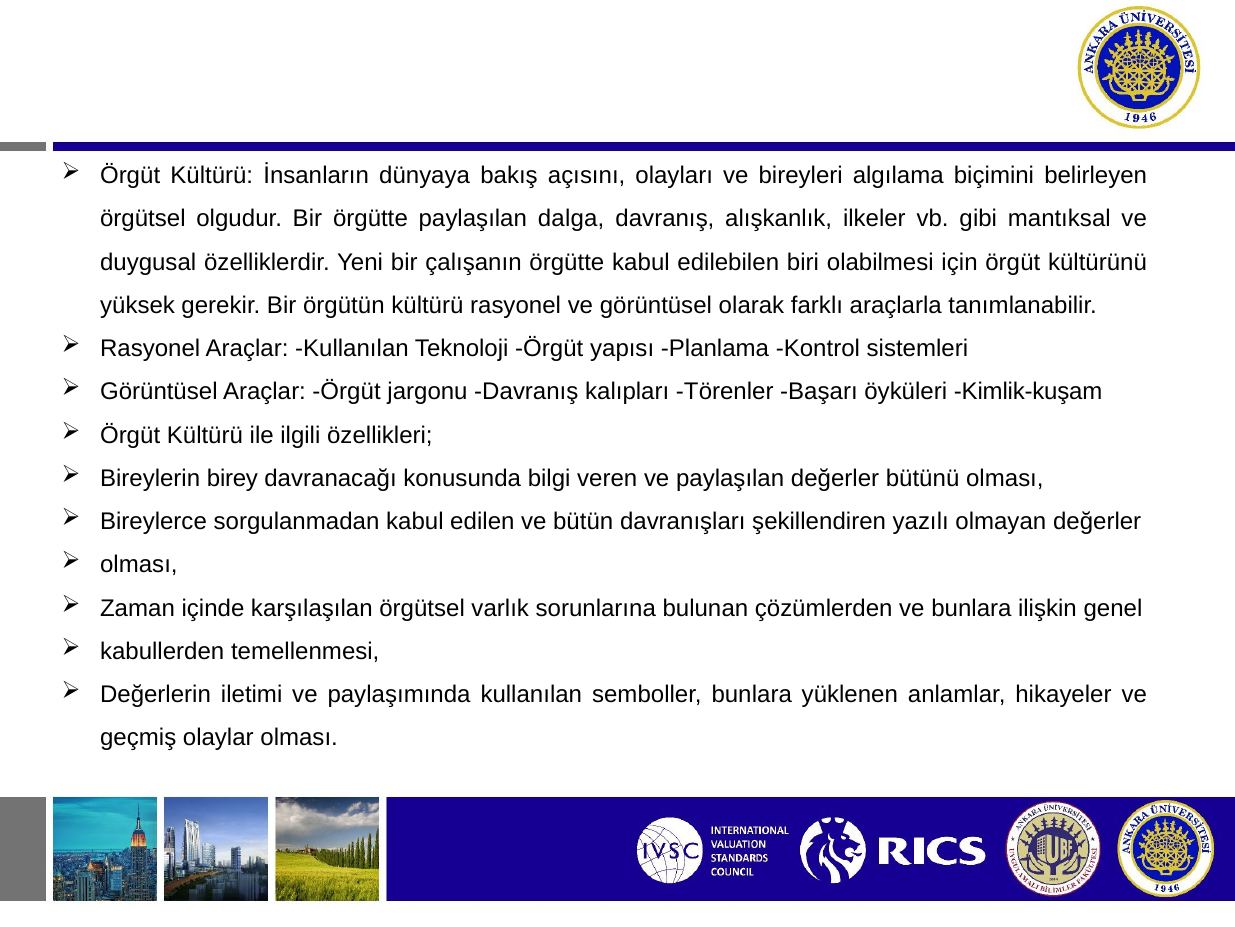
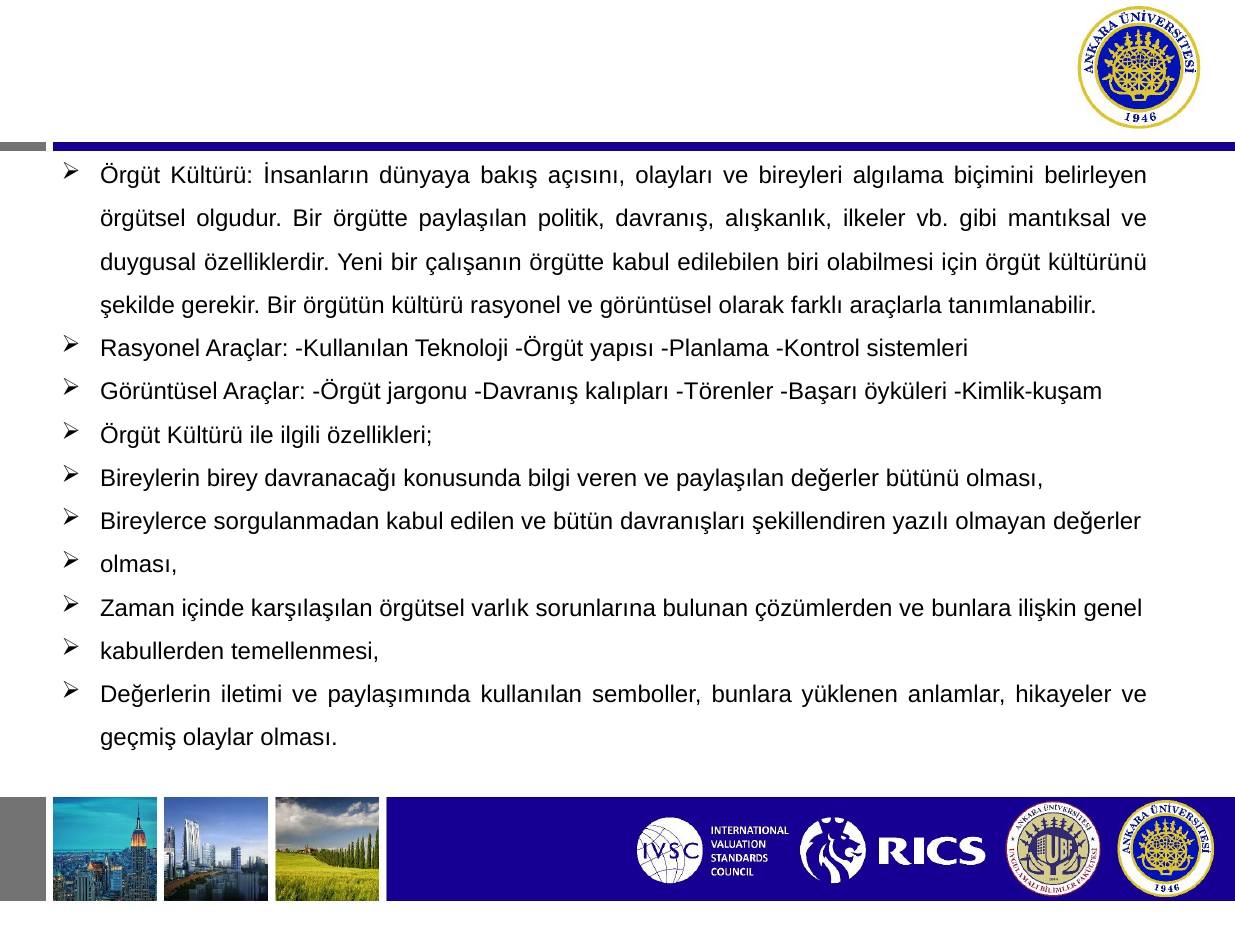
dalga: dalga -> politik
yüksek: yüksek -> şekilde
